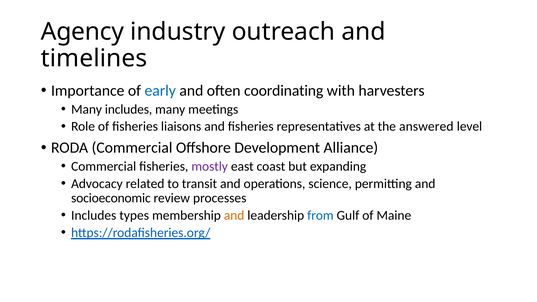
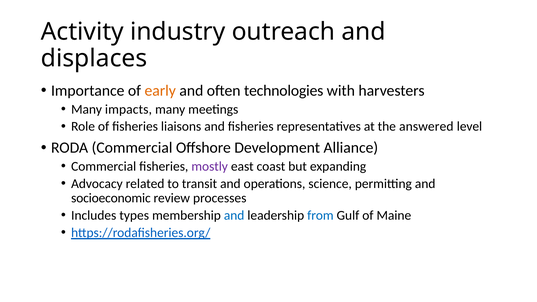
Agency: Agency -> Activity
timelines: timelines -> displaces
early colour: blue -> orange
coordinating: coordinating -> technologies
Many includes: includes -> impacts
and at (234, 215) colour: orange -> blue
